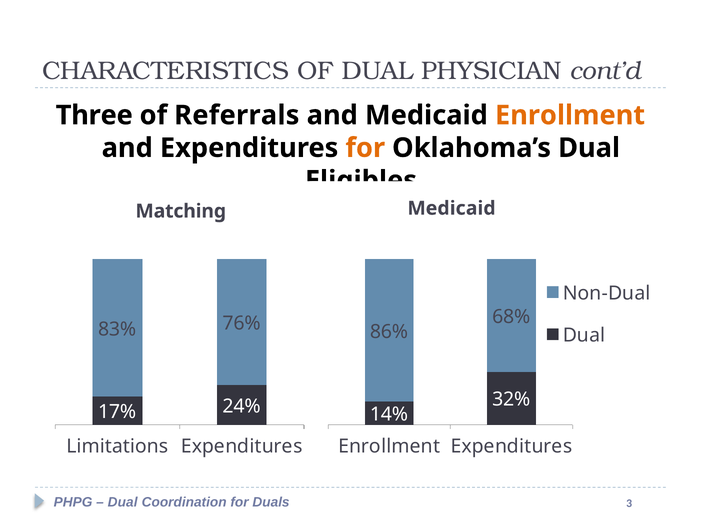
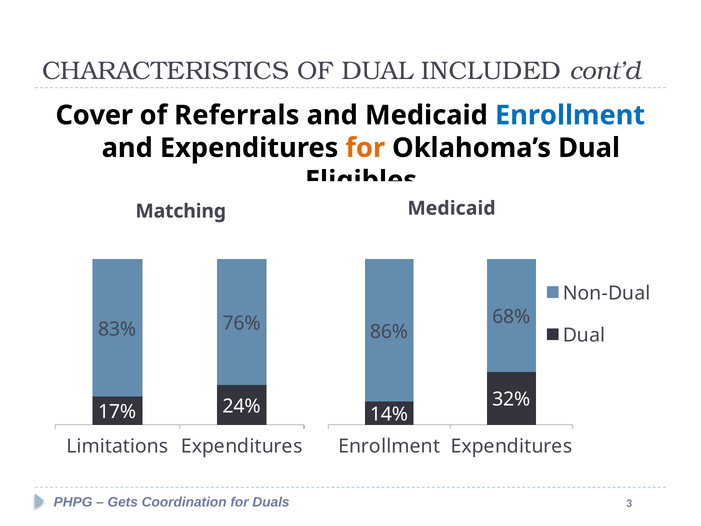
PHYSICIAN: PHYSICIAN -> INCLUDED
Three: Three -> Cover
Enrollment at (570, 115) colour: orange -> blue
Dual at (123, 502): Dual -> Gets
